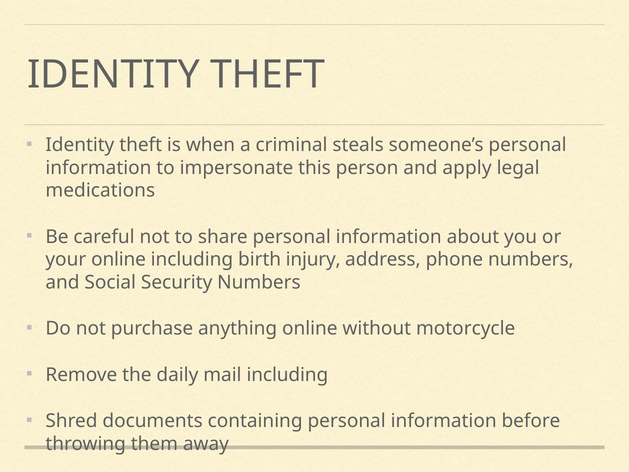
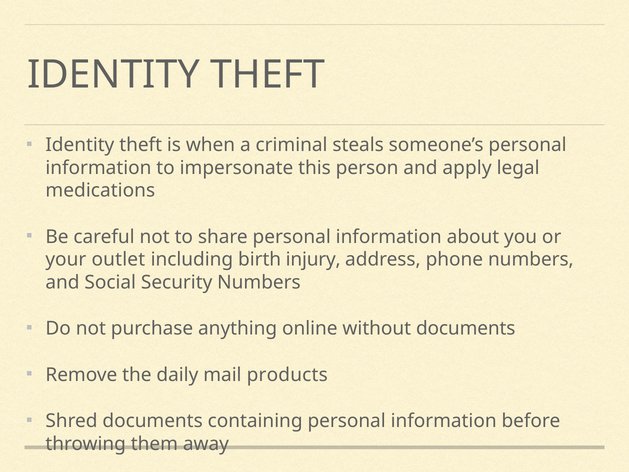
your online: online -> outlet
without motorcycle: motorcycle -> documents
mail including: including -> products
